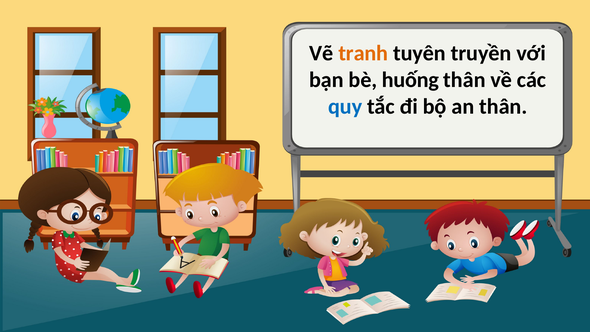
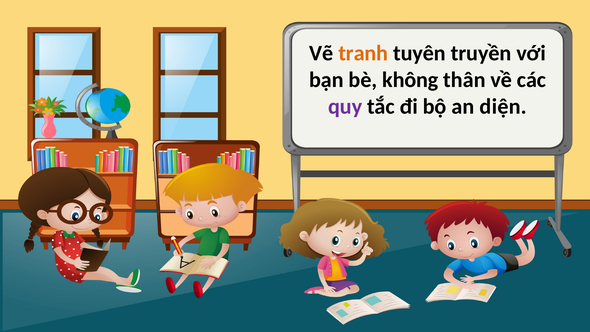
huống: huống -> không
quy colour: blue -> purple
an thân: thân -> diện
